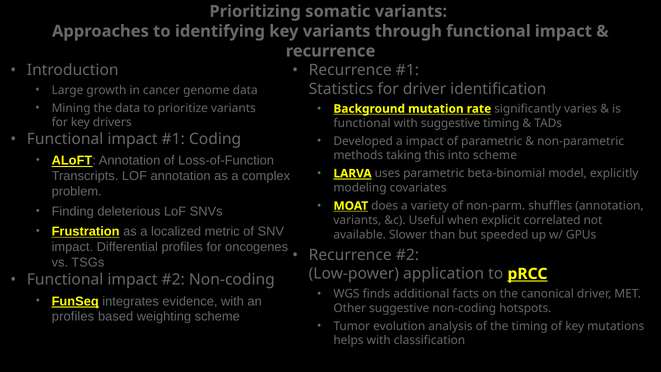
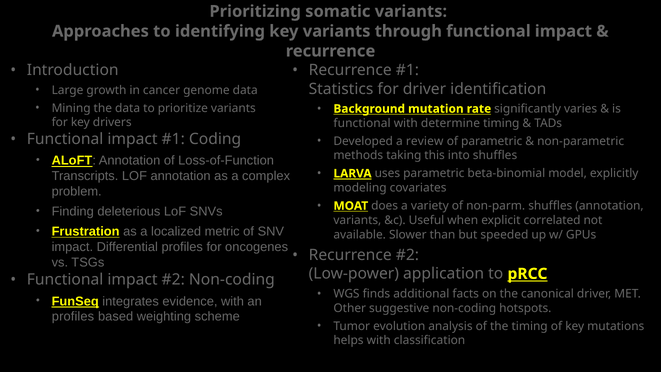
with suggestive: suggestive -> determine
a impact: impact -> review
into scheme: scheme -> shuffles
